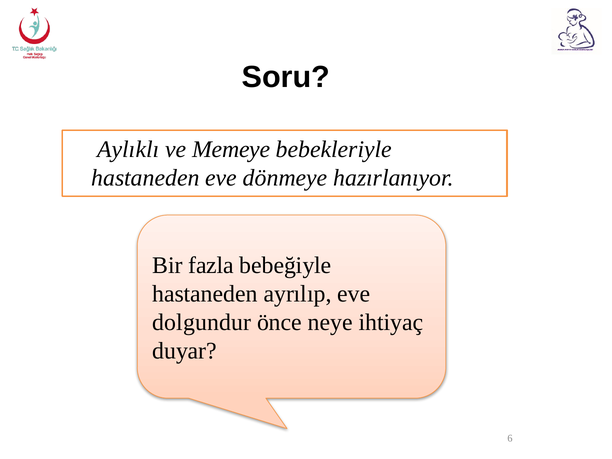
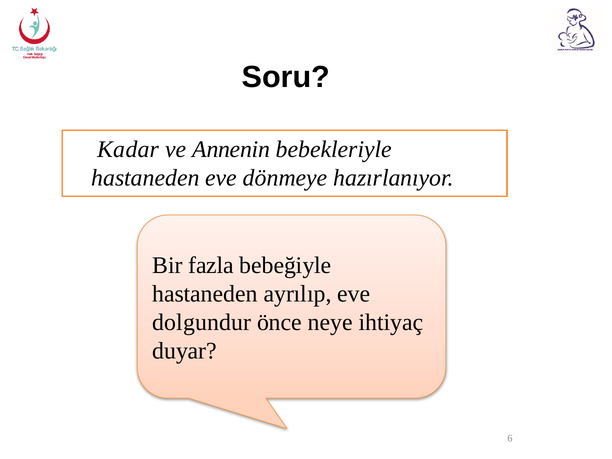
Aylıklı: Aylıklı -> Kadar
Memeye: Memeye -> Annenin
